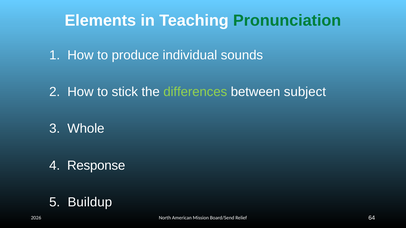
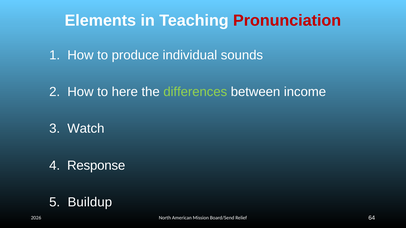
Pronunciation colour: green -> red
stick: stick -> here
subject: subject -> income
Whole: Whole -> Watch
